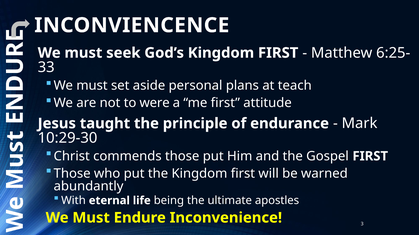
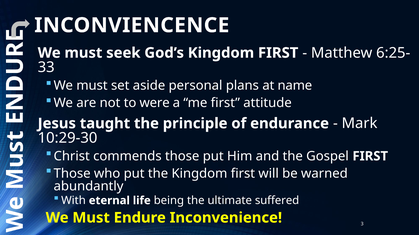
teach: teach -> name
apostles: apostles -> suffered
